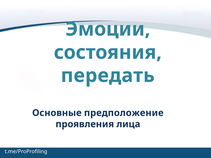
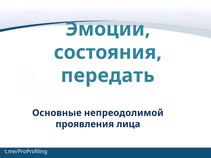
предположение: предположение -> непреодолимой
